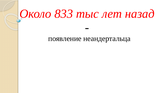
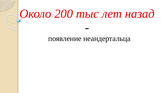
833: 833 -> 200
